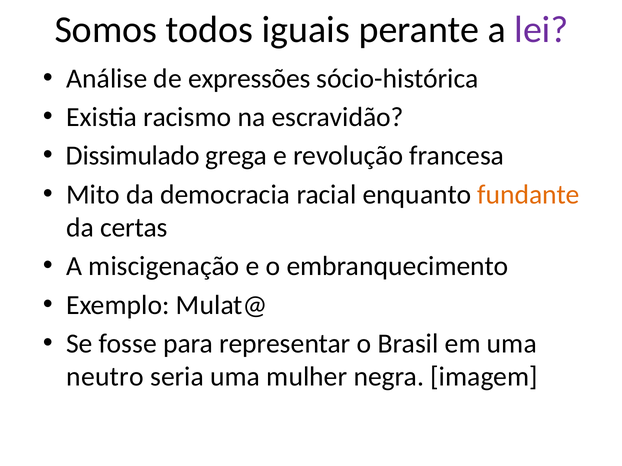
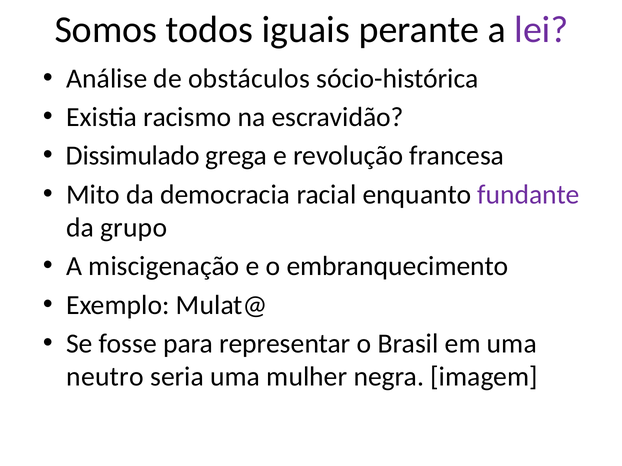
expressões: expressões -> obstáculos
fundante colour: orange -> purple
certas: certas -> grupo
